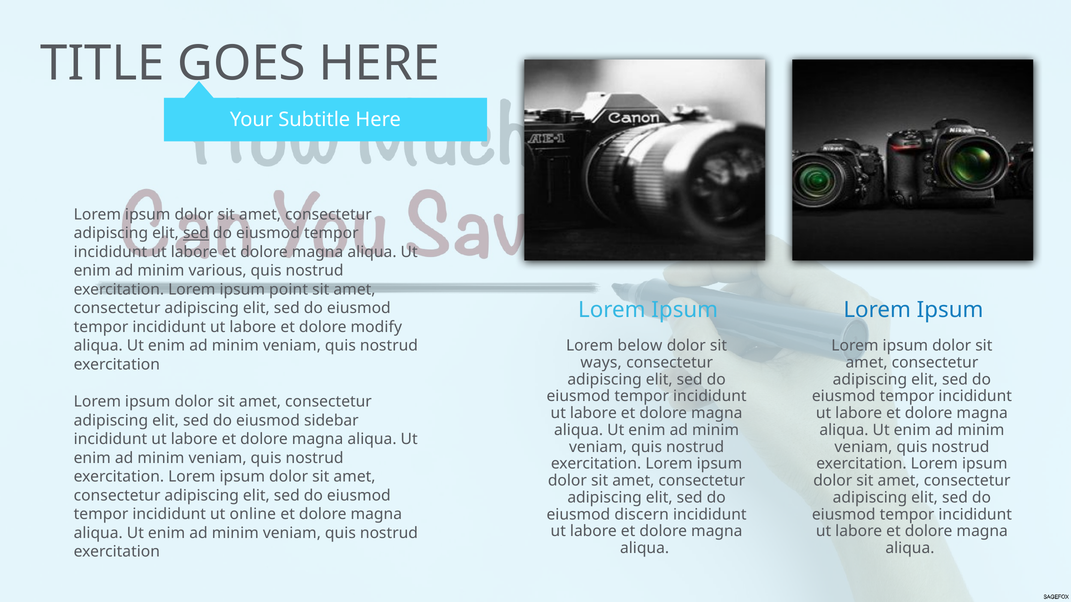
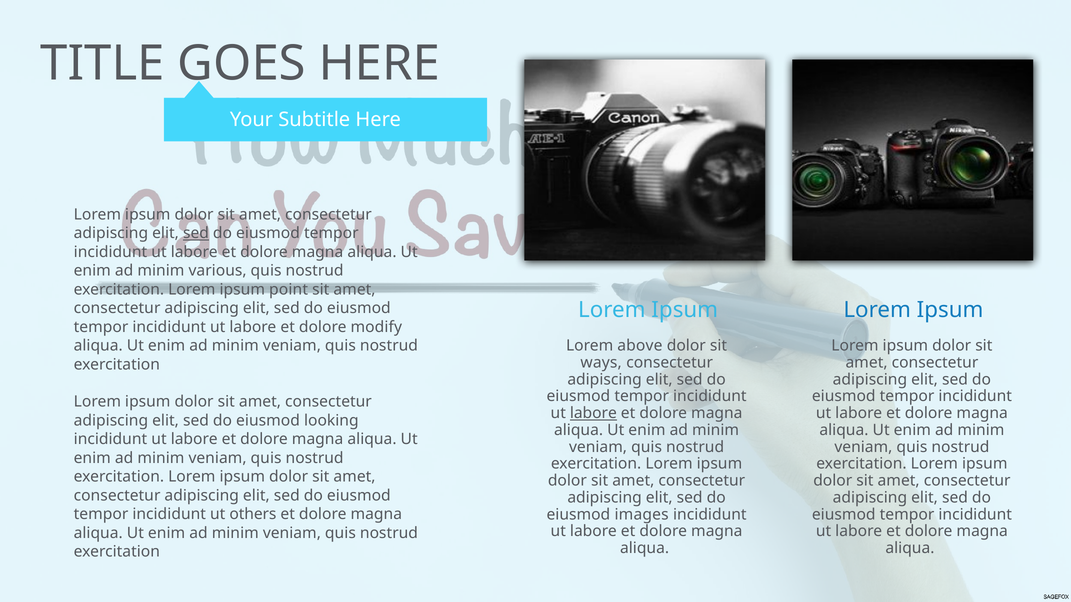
below: below -> above
labore at (593, 413) underline: none -> present
sidebar: sidebar -> looking
online: online -> others
discern: discern -> images
